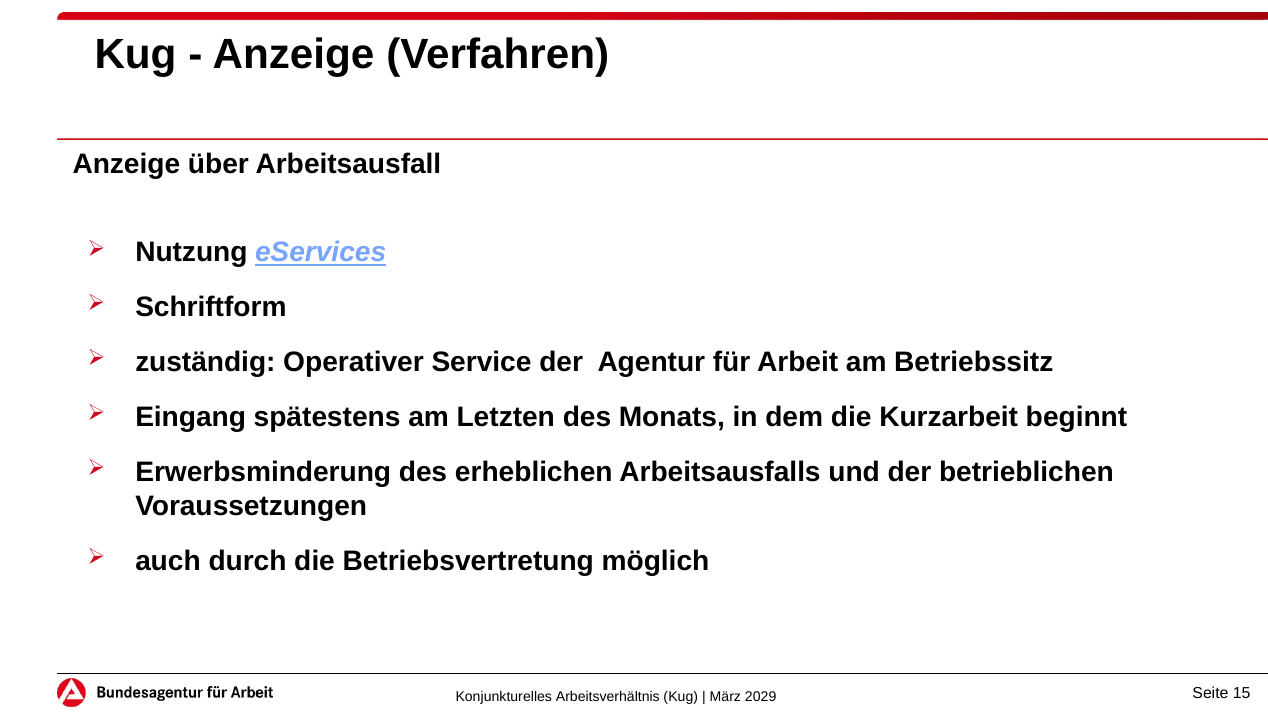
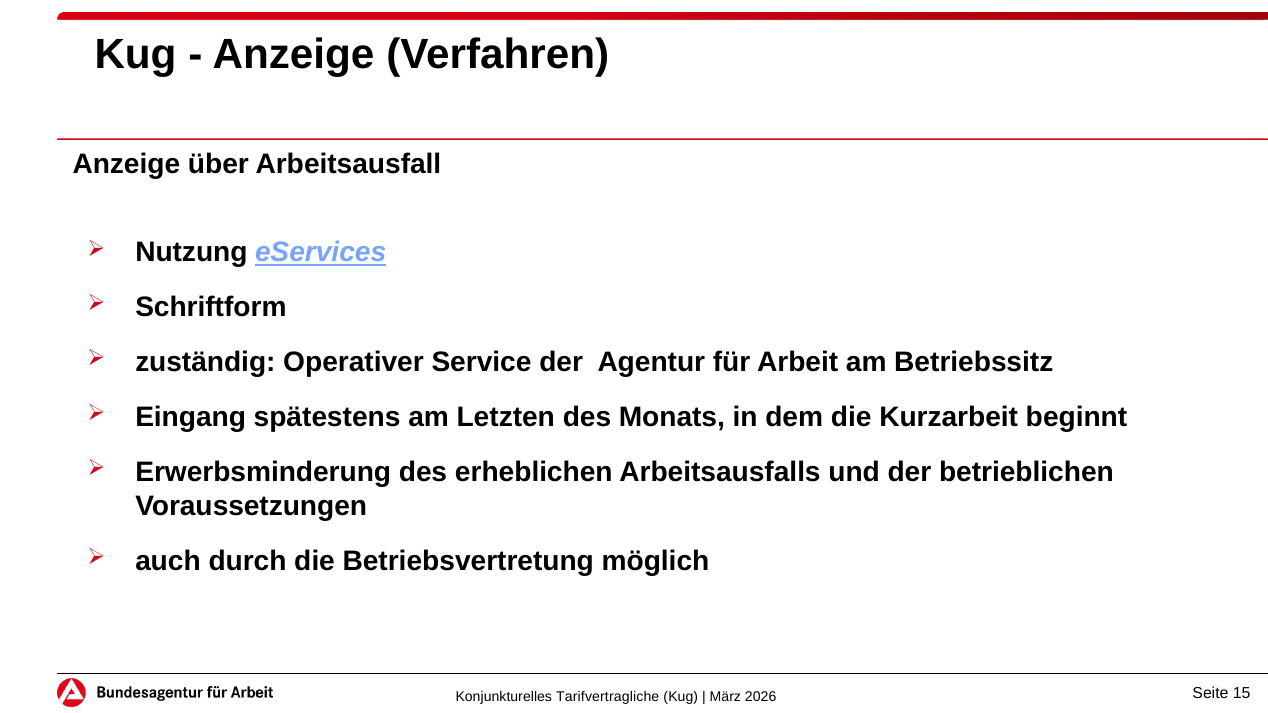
Arbeitsverhältnis: Arbeitsverhältnis -> Tarifvertragliche
2029: 2029 -> 2026
